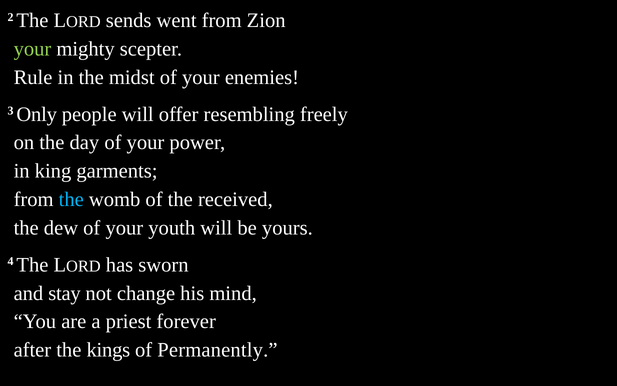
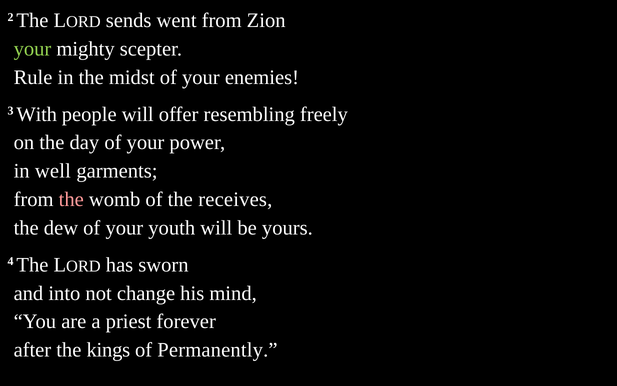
Only: Only -> With
king: king -> well
the at (71, 199) colour: light blue -> pink
received: received -> receives
stay: stay -> into
